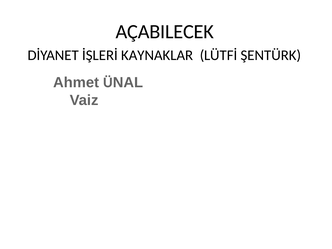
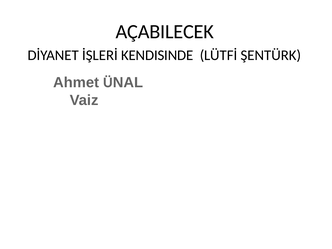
KAYNAKLAR: KAYNAKLAR -> KENDISINDE
